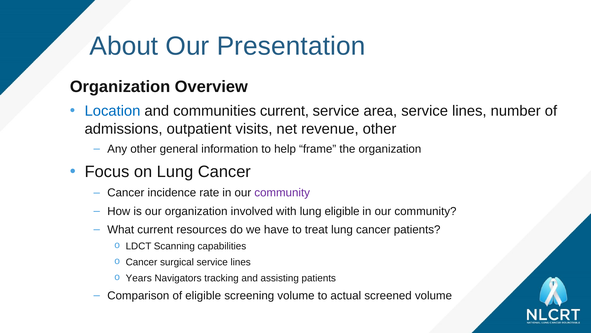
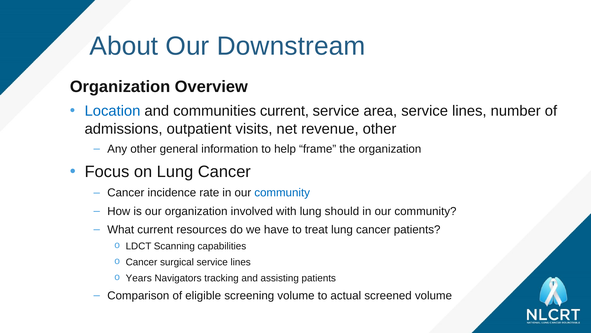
Presentation: Presentation -> Downstream
community at (282, 193) colour: purple -> blue
lung eligible: eligible -> should
